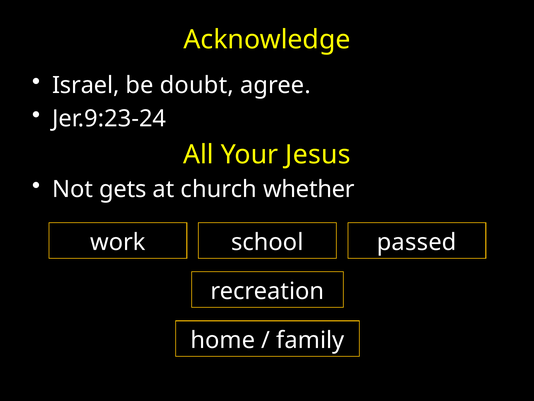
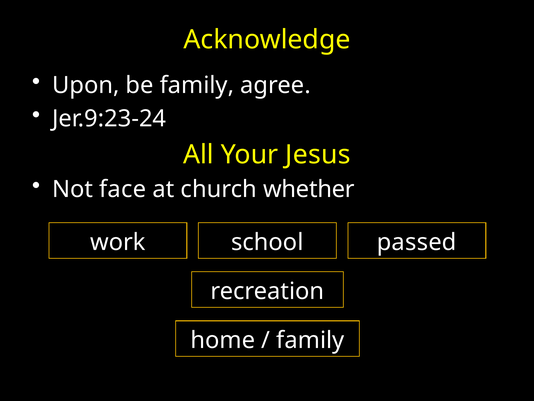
Israel: Israel -> Upon
be doubt: doubt -> family
gets: gets -> face
